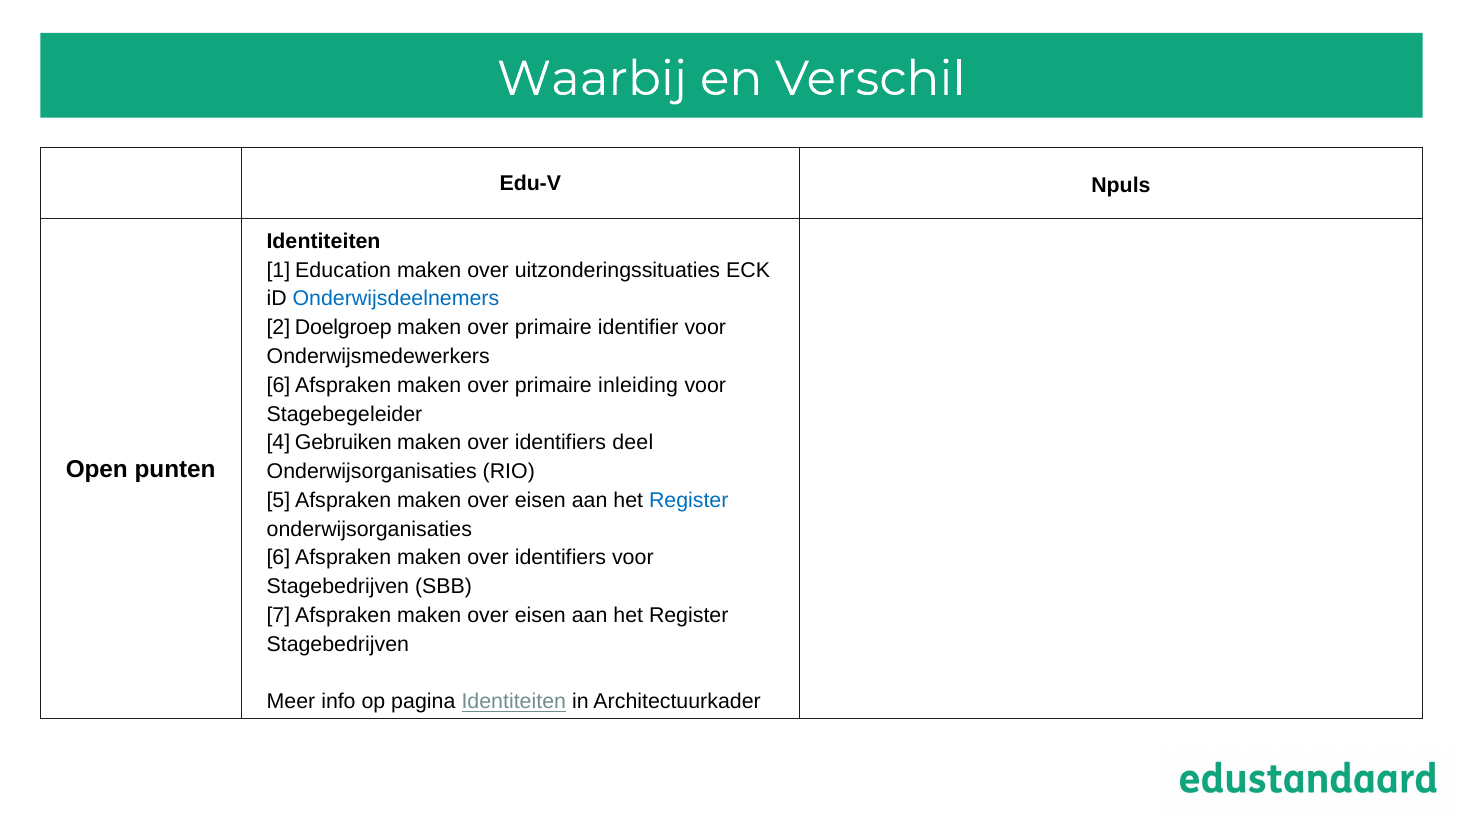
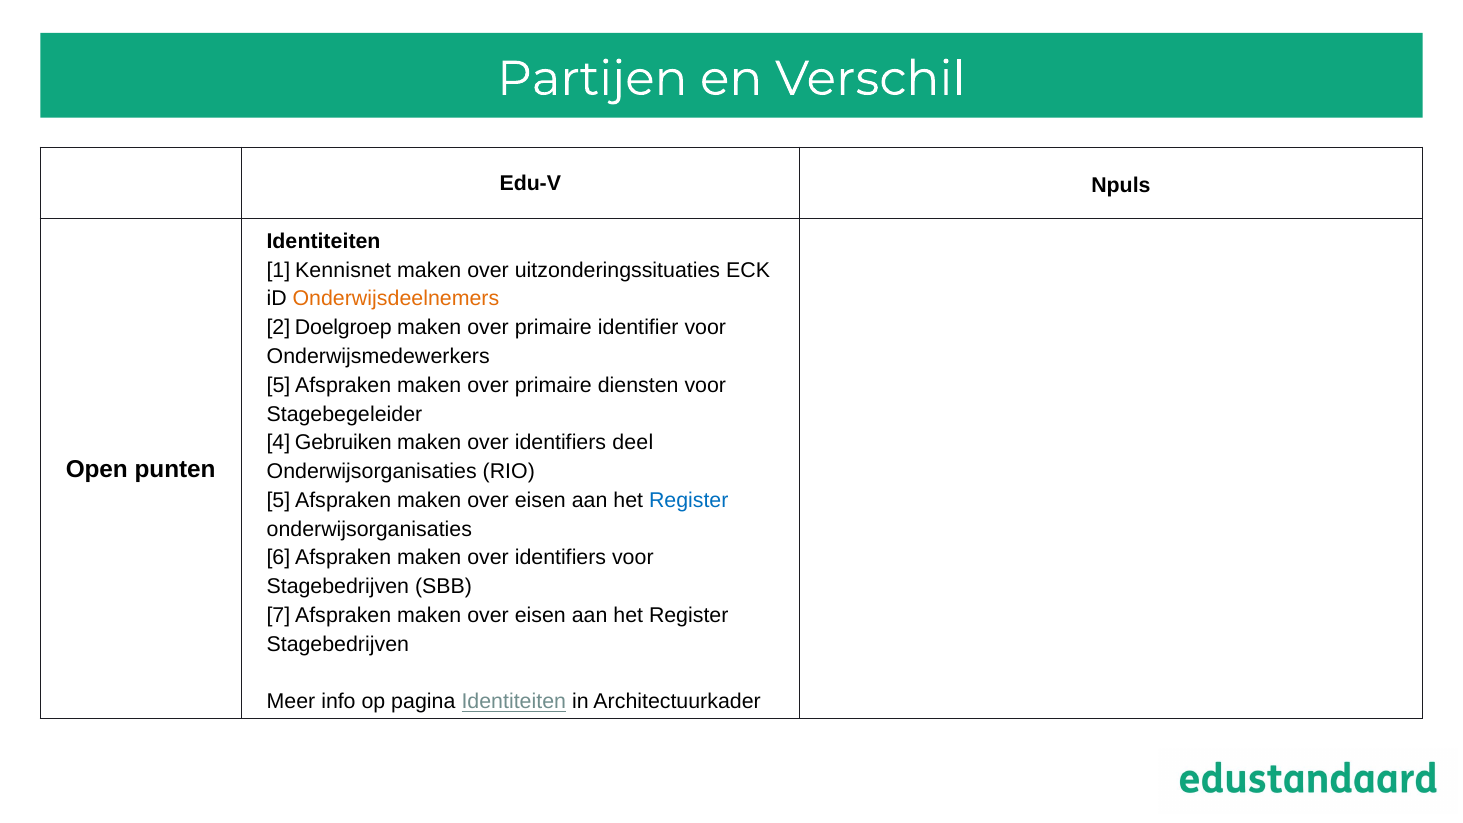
Waarbij: Waarbij -> Partijen
Education: Education -> Kennisnet
Onderwijsdeelnemers colour: blue -> orange
6 at (278, 385): 6 -> 5
inleiding: inleiding -> diensten
